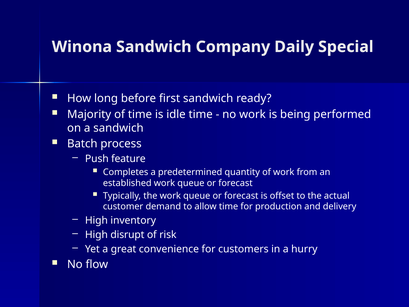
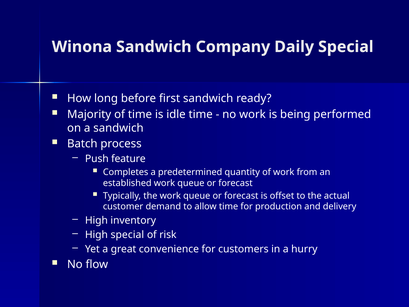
High disrupt: disrupt -> special
